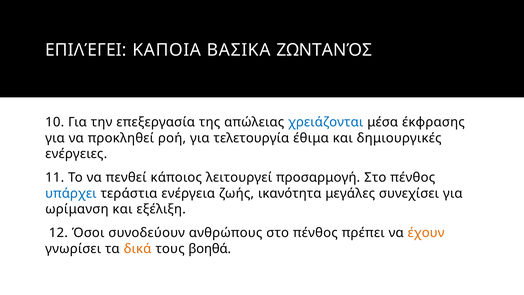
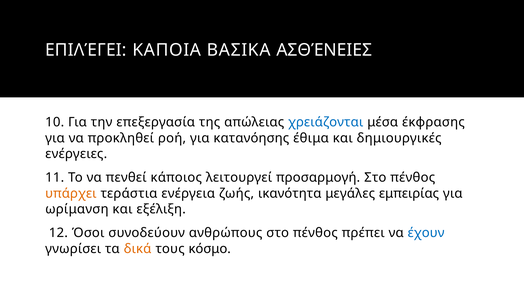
ΖΩΝΤΑΝΌΣ: ΖΩΝΤΑΝΌΣ -> ΑΣΘΈΝΕΙΕΣ
τελετουργία: τελετουργία -> κατανόησης
υπάρχει colour: blue -> orange
συνεχίσει: συνεχίσει -> εμπειρίας
έχουν colour: orange -> blue
βοηθά: βοηθά -> κόσμο
